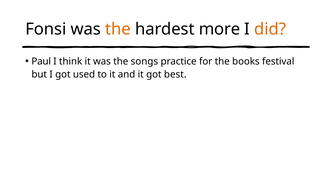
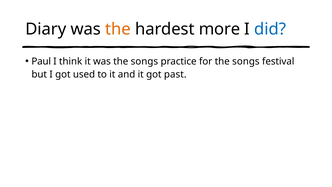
Fonsi: Fonsi -> Diary
did colour: orange -> blue
for the books: books -> songs
best: best -> past
